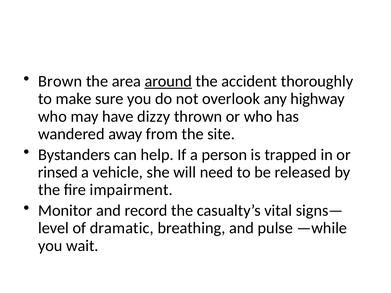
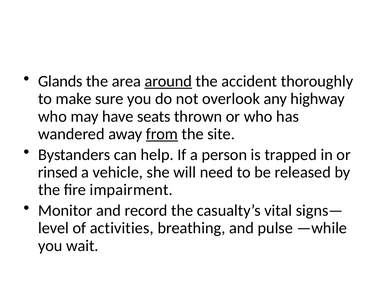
Brown: Brown -> Glands
dizzy: dizzy -> seats
from underline: none -> present
dramatic: dramatic -> activities
